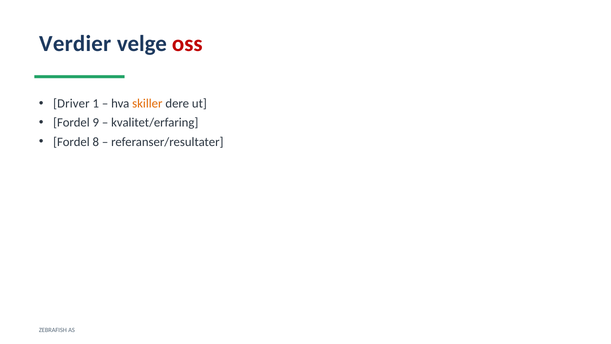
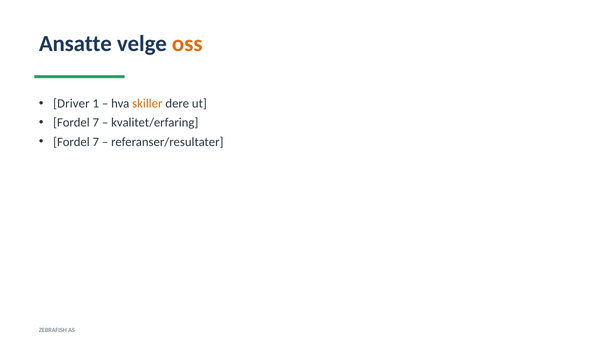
Verdier: Verdier -> Ansatte
oss colour: red -> orange
9 at (96, 123): 9 -> 7
8 at (96, 142): 8 -> 7
